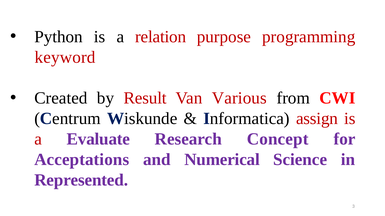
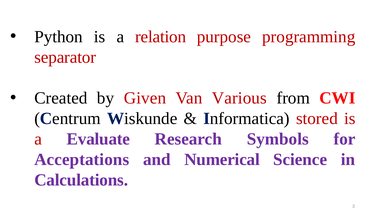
keyword: keyword -> separator
Result: Result -> Given
assign: assign -> stored
Concept: Concept -> Symbols
Represented: Represented -> Calculations
